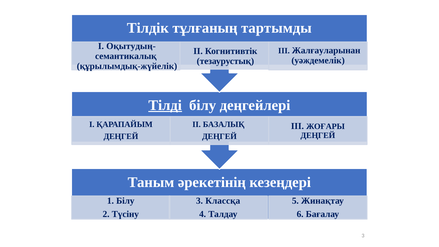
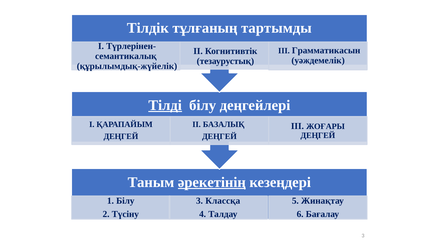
Оқытудың-: Оқытудың- -> Түрлерінен-
Жалғауларынан: Жалғауларынан -> Грамматикасын
әрекетінің underline: none -> present
